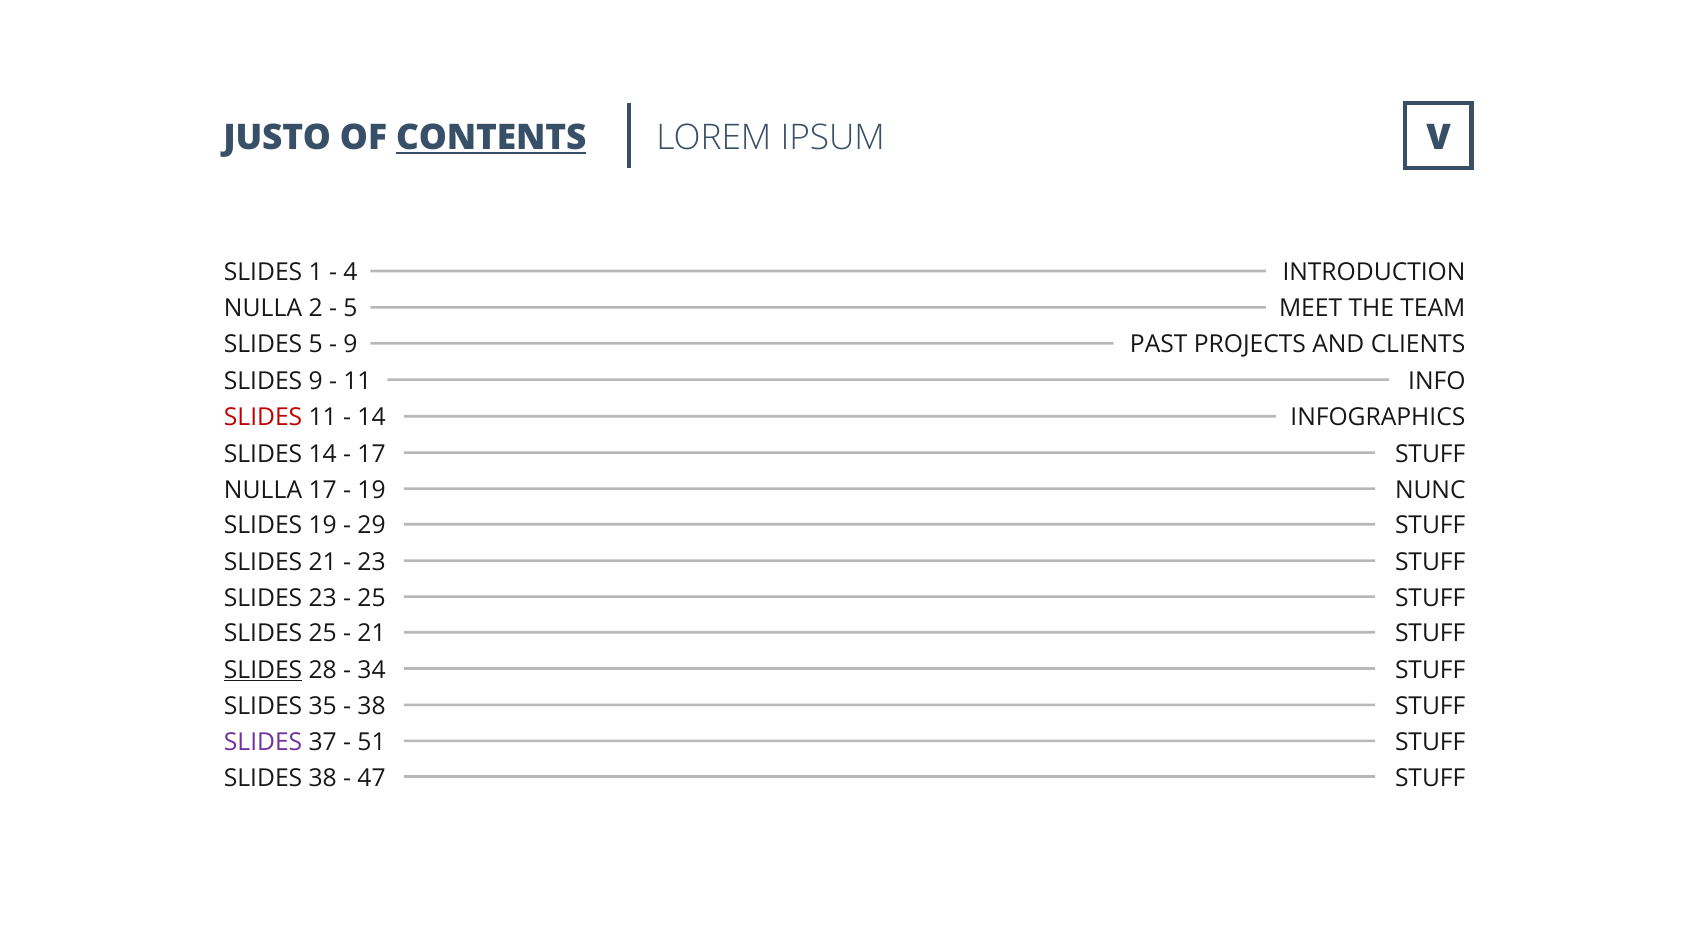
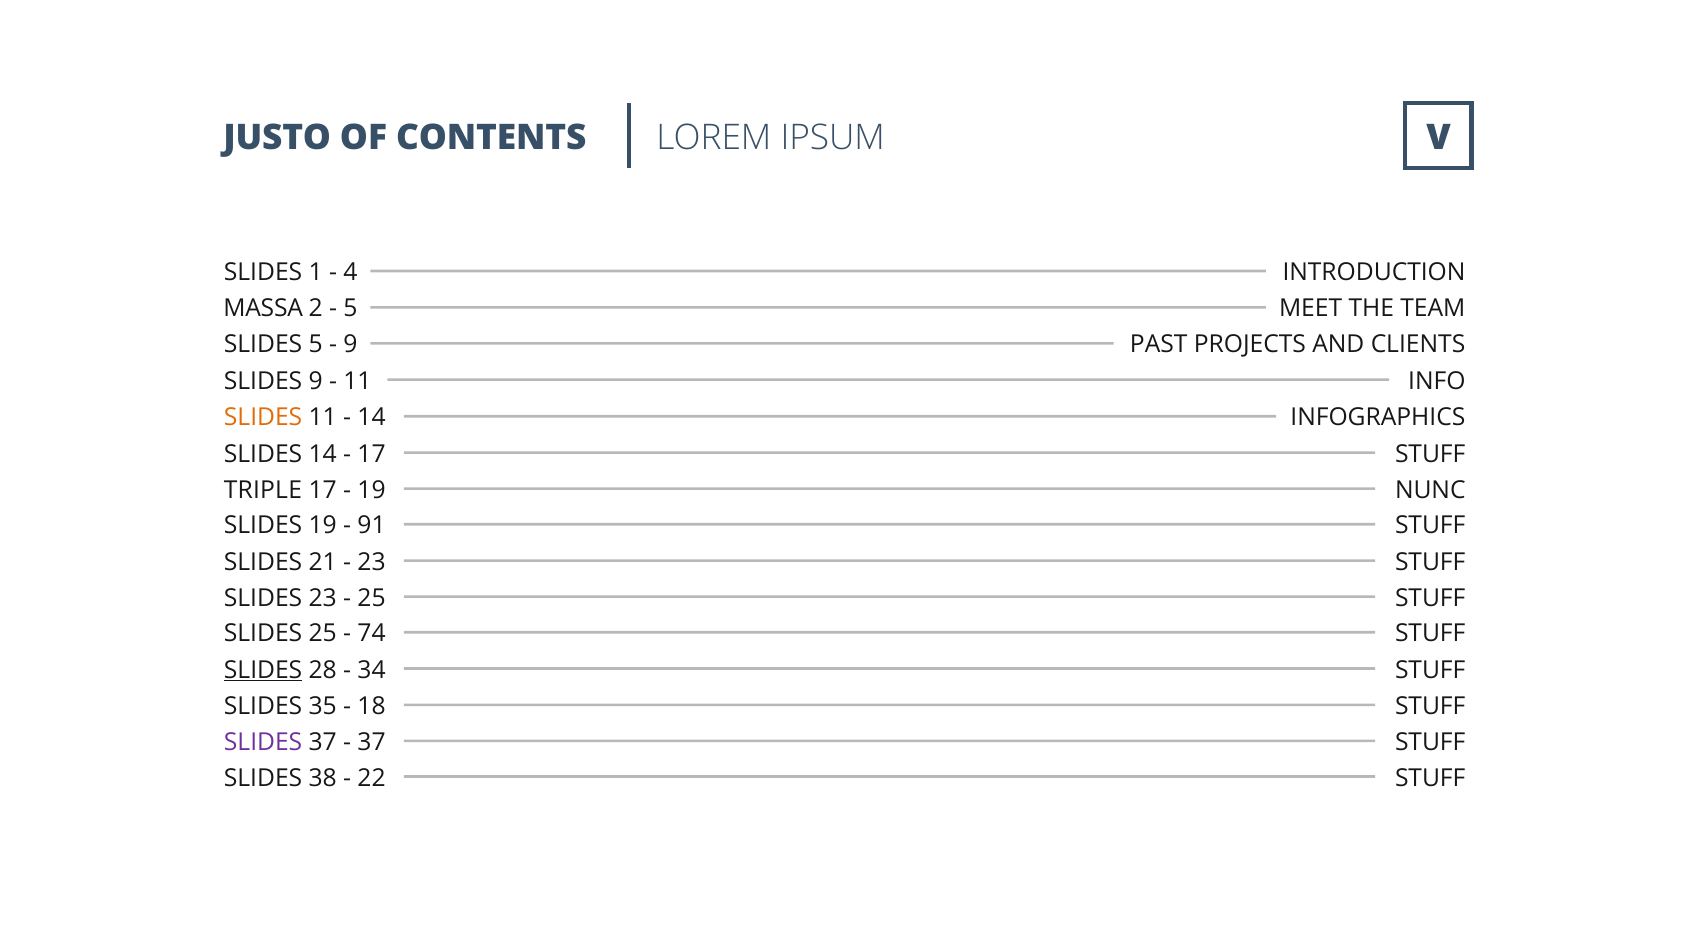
CONTENTS underline: present -> none
NULLA at (263, 309): NULLA -> MASSA
SLIDES at (263, 418) colour: red -> orange
NULLA at (263, 490): NULLA -> TRIPLE
29: 29 -> 91
21 at (372, 634): 21 -> 74
38 at (372, 706): 38 -> 18
51 at (372, 742): 51 -> 37
47: 47 -> 22
